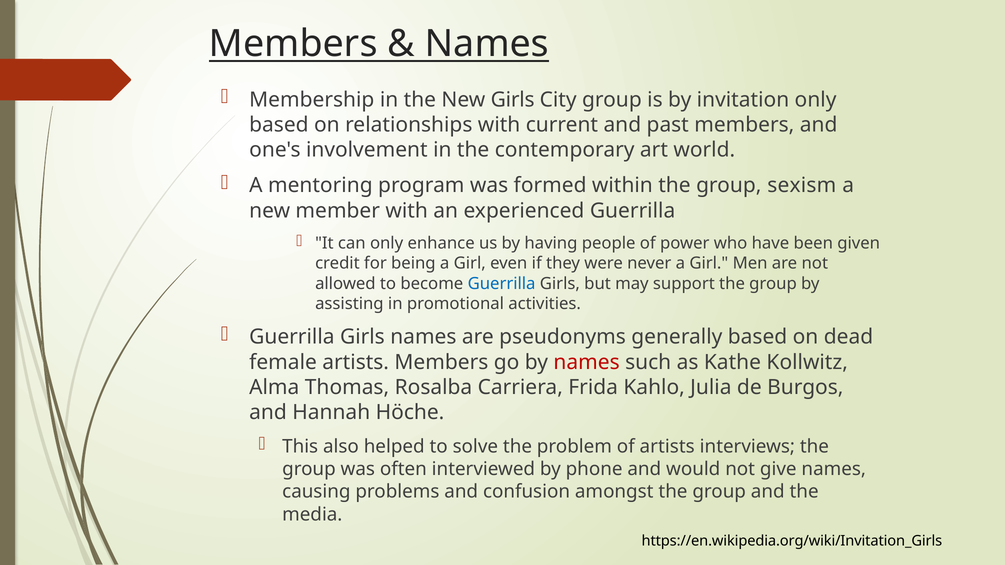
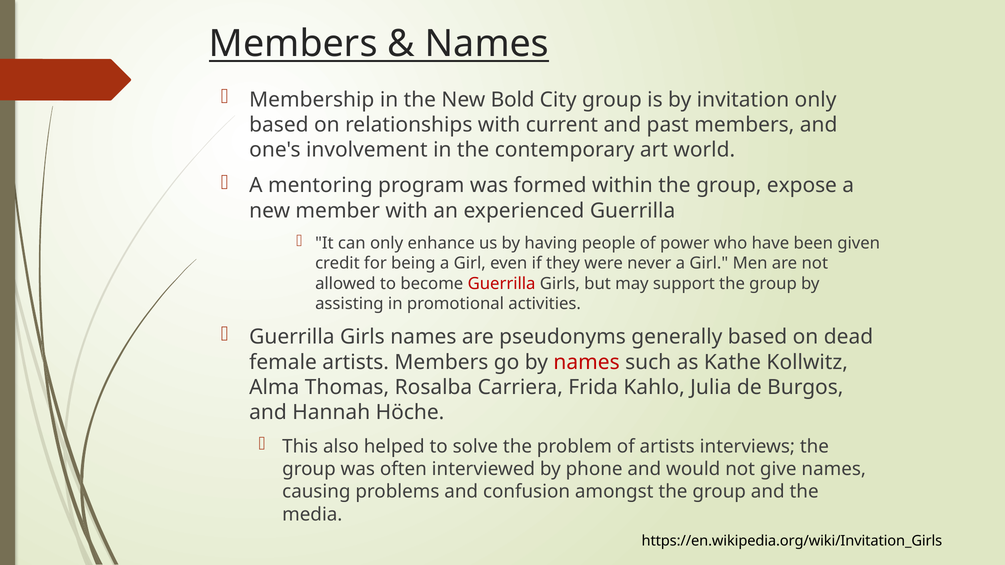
New Girls: Girls -> Bold
sexism: sexism -> expose
Guerrilla at (502, 284) colour: blue -> red
